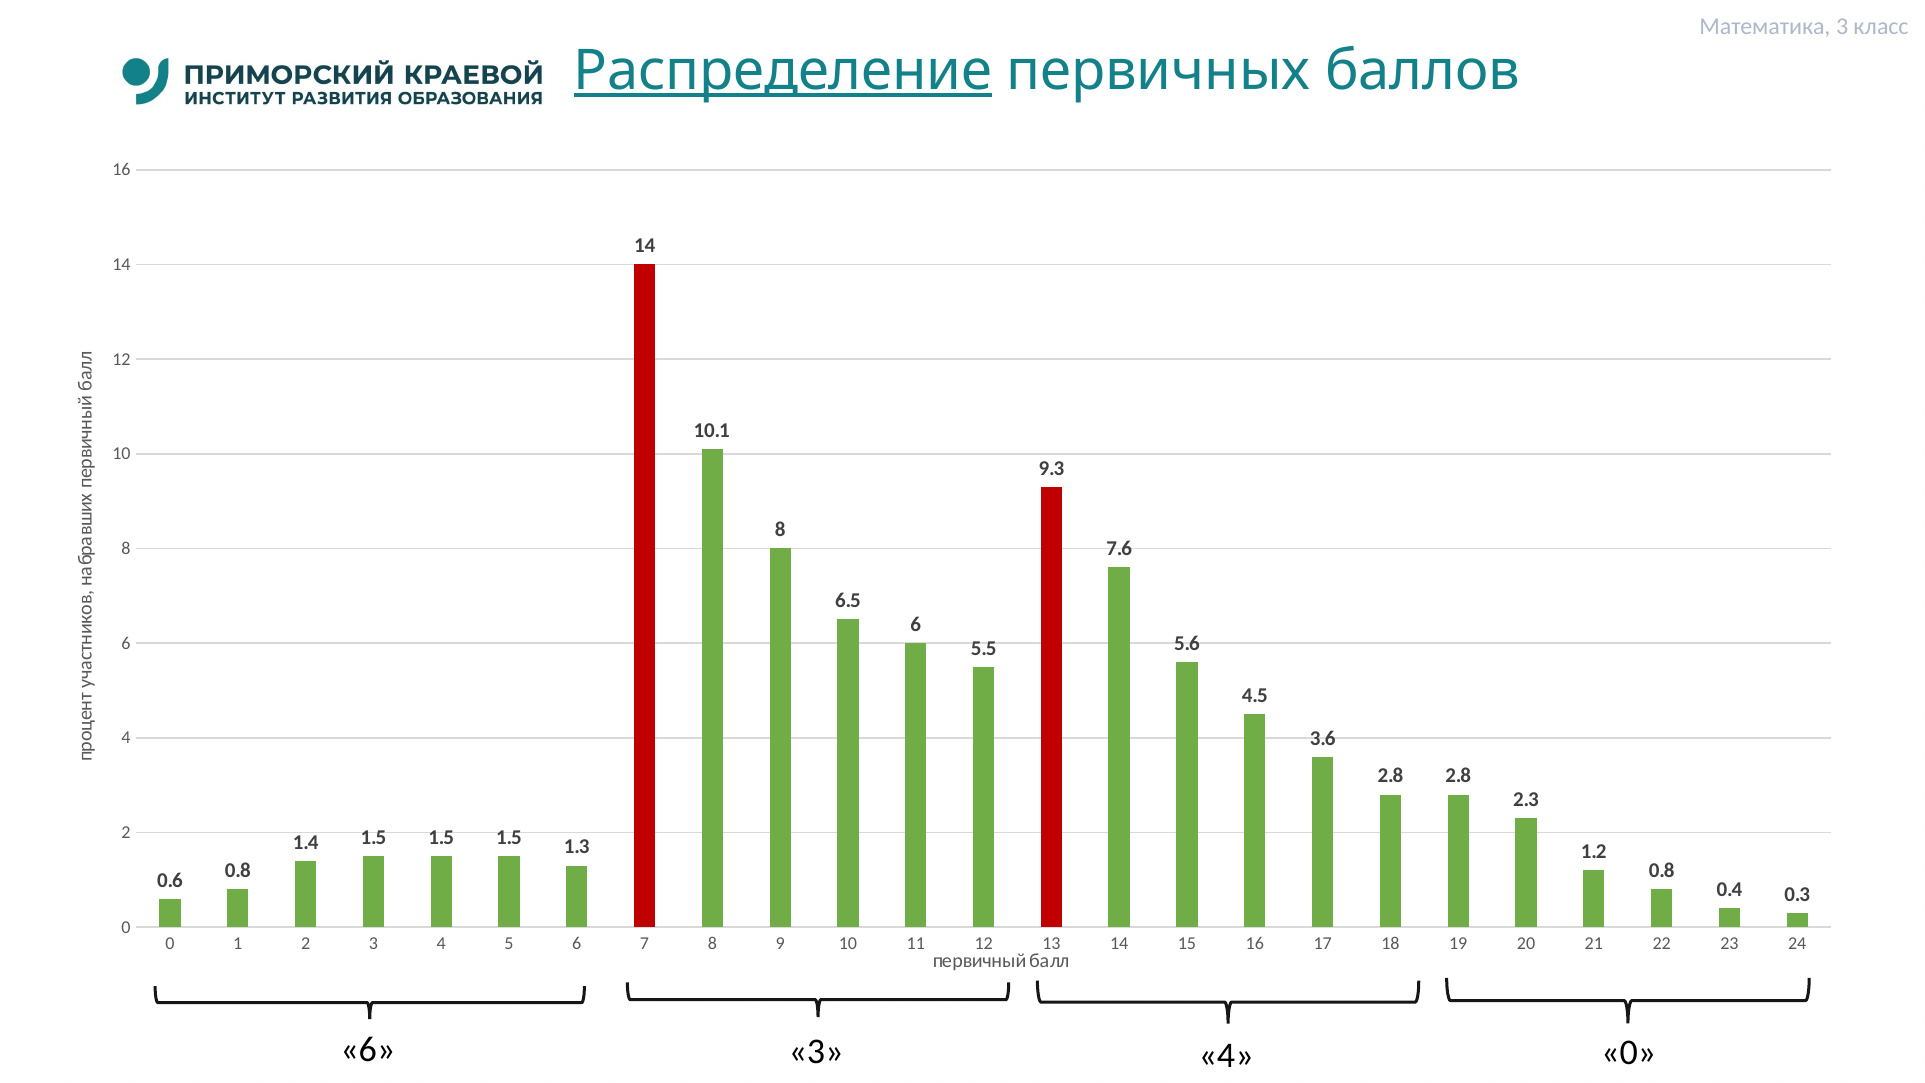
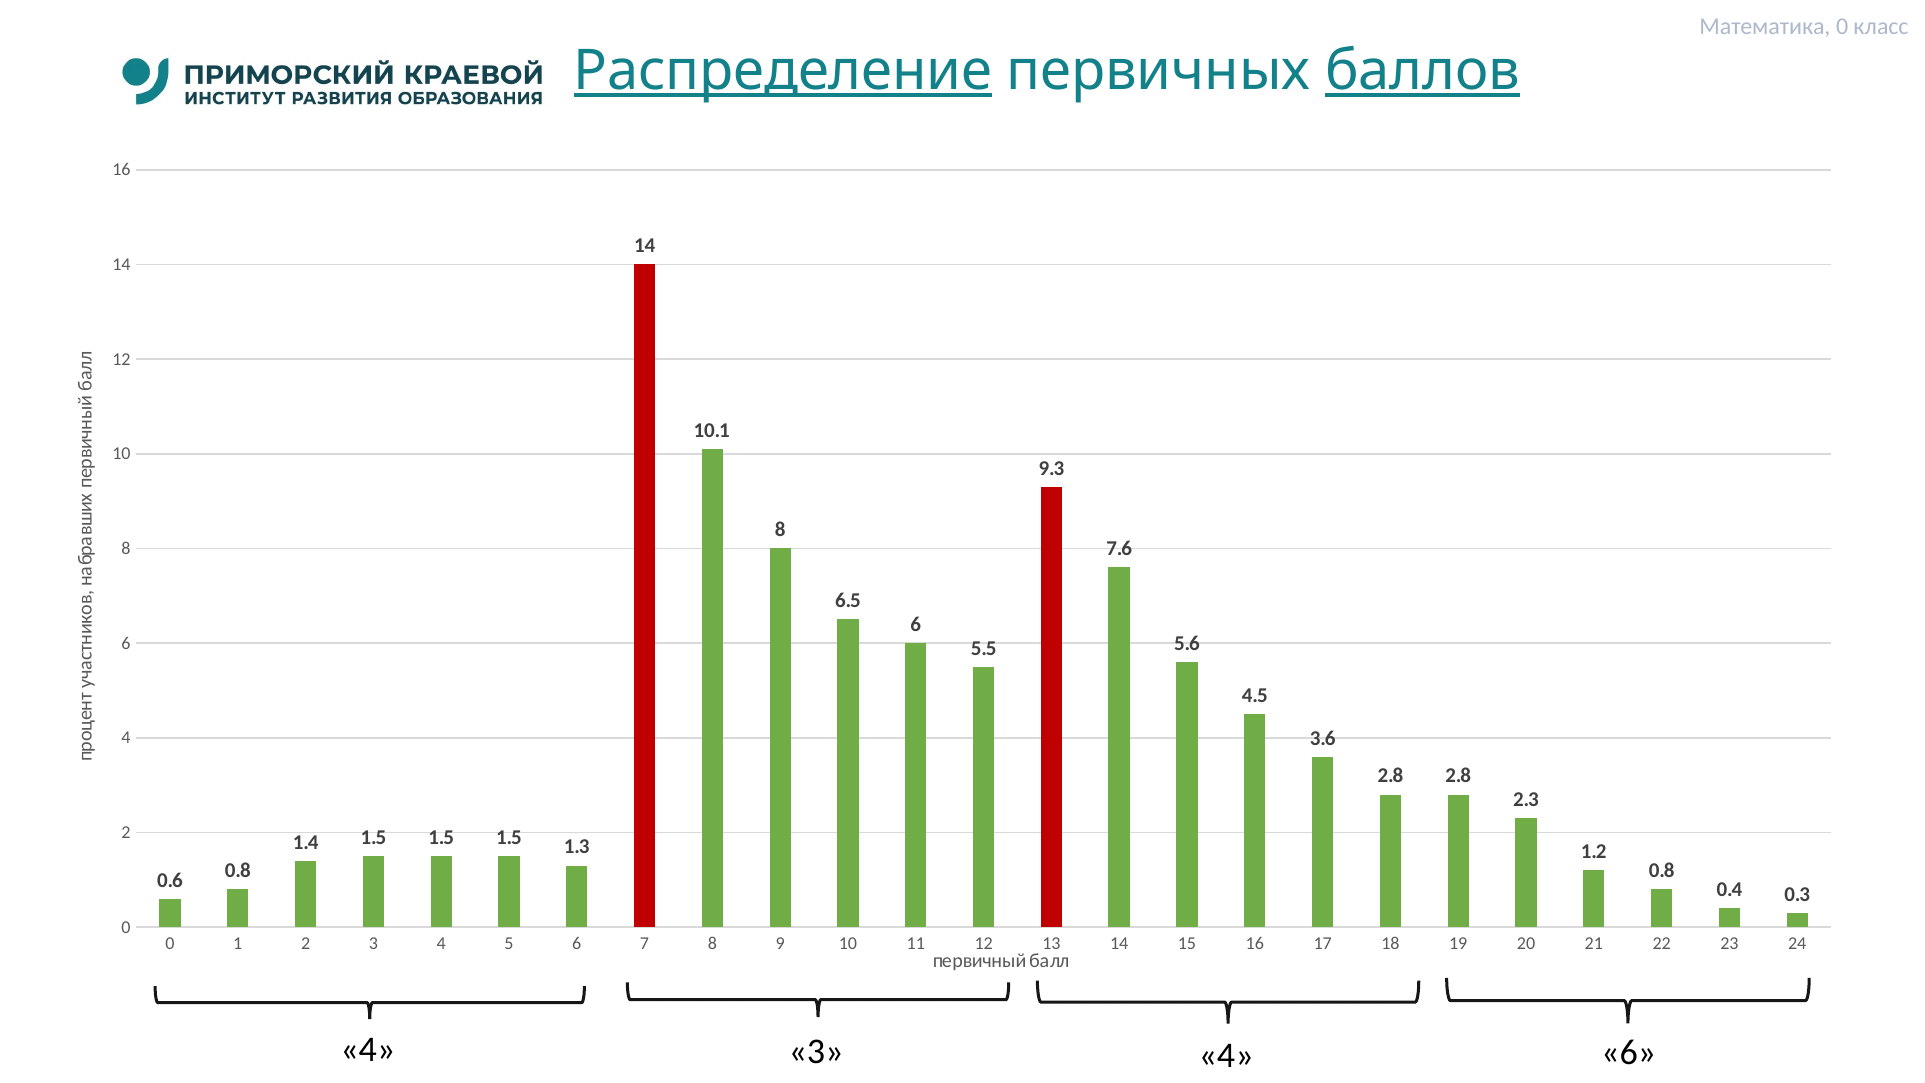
Математика 3: 3 -> 0
баллов underline: none -> present
6 at (368, 1050): 6 -> 4
3 4 0: 0 -> 6
